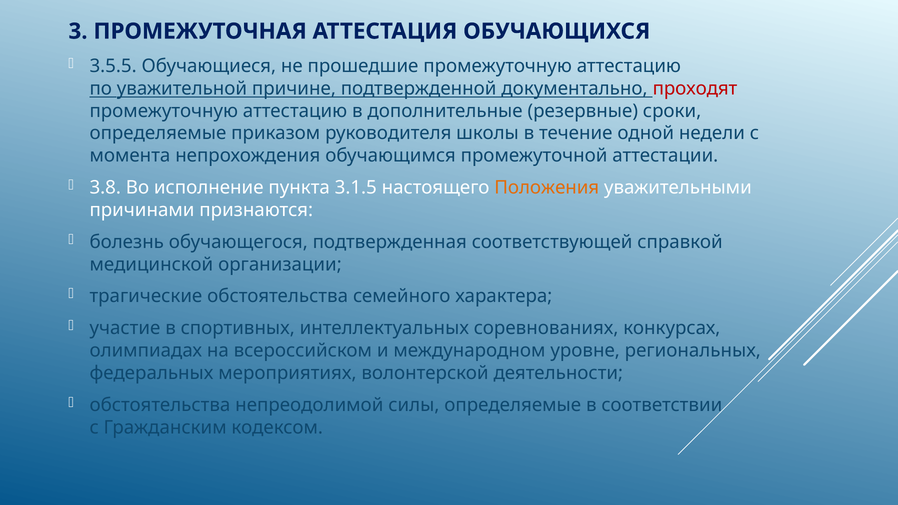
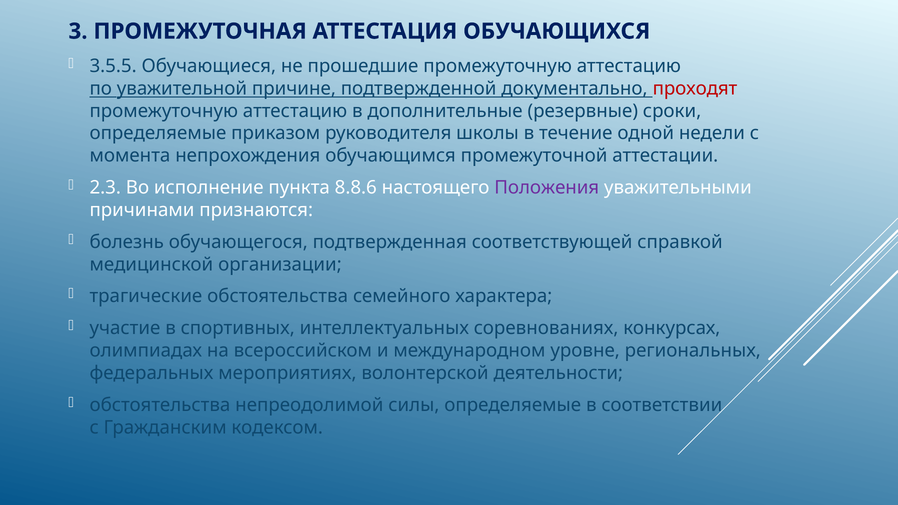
3.8: 3.8 -> 2.3
3.1.5: 3.1.5 -> 8.8.6
Положения colour: orange -> purple
